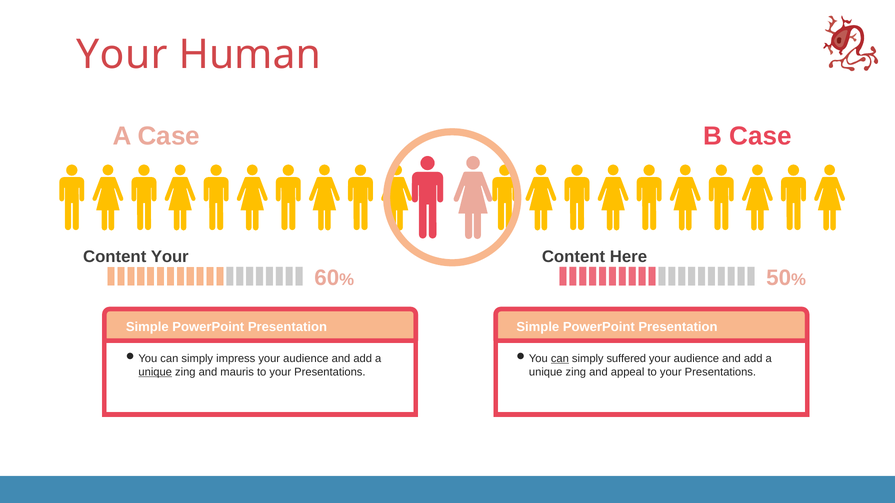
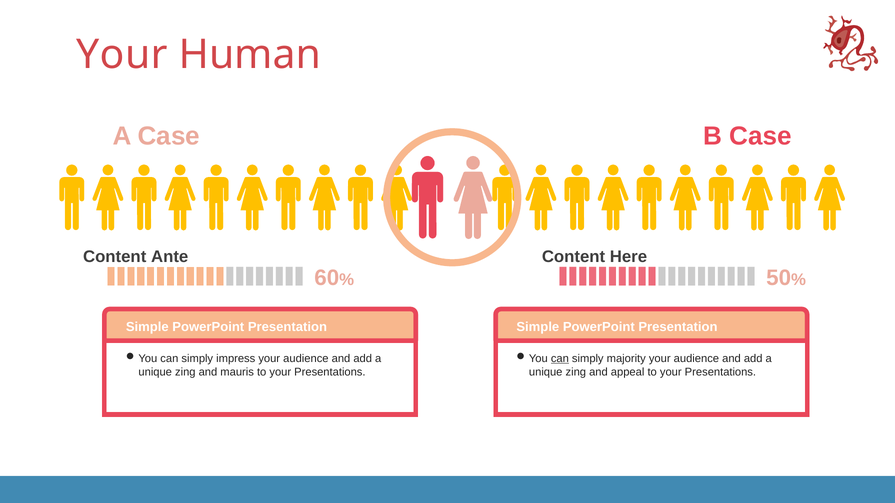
Content Your: Your -> Ante
suffered: suffered -> majority
unique at (155, 372) underline: present -> none
